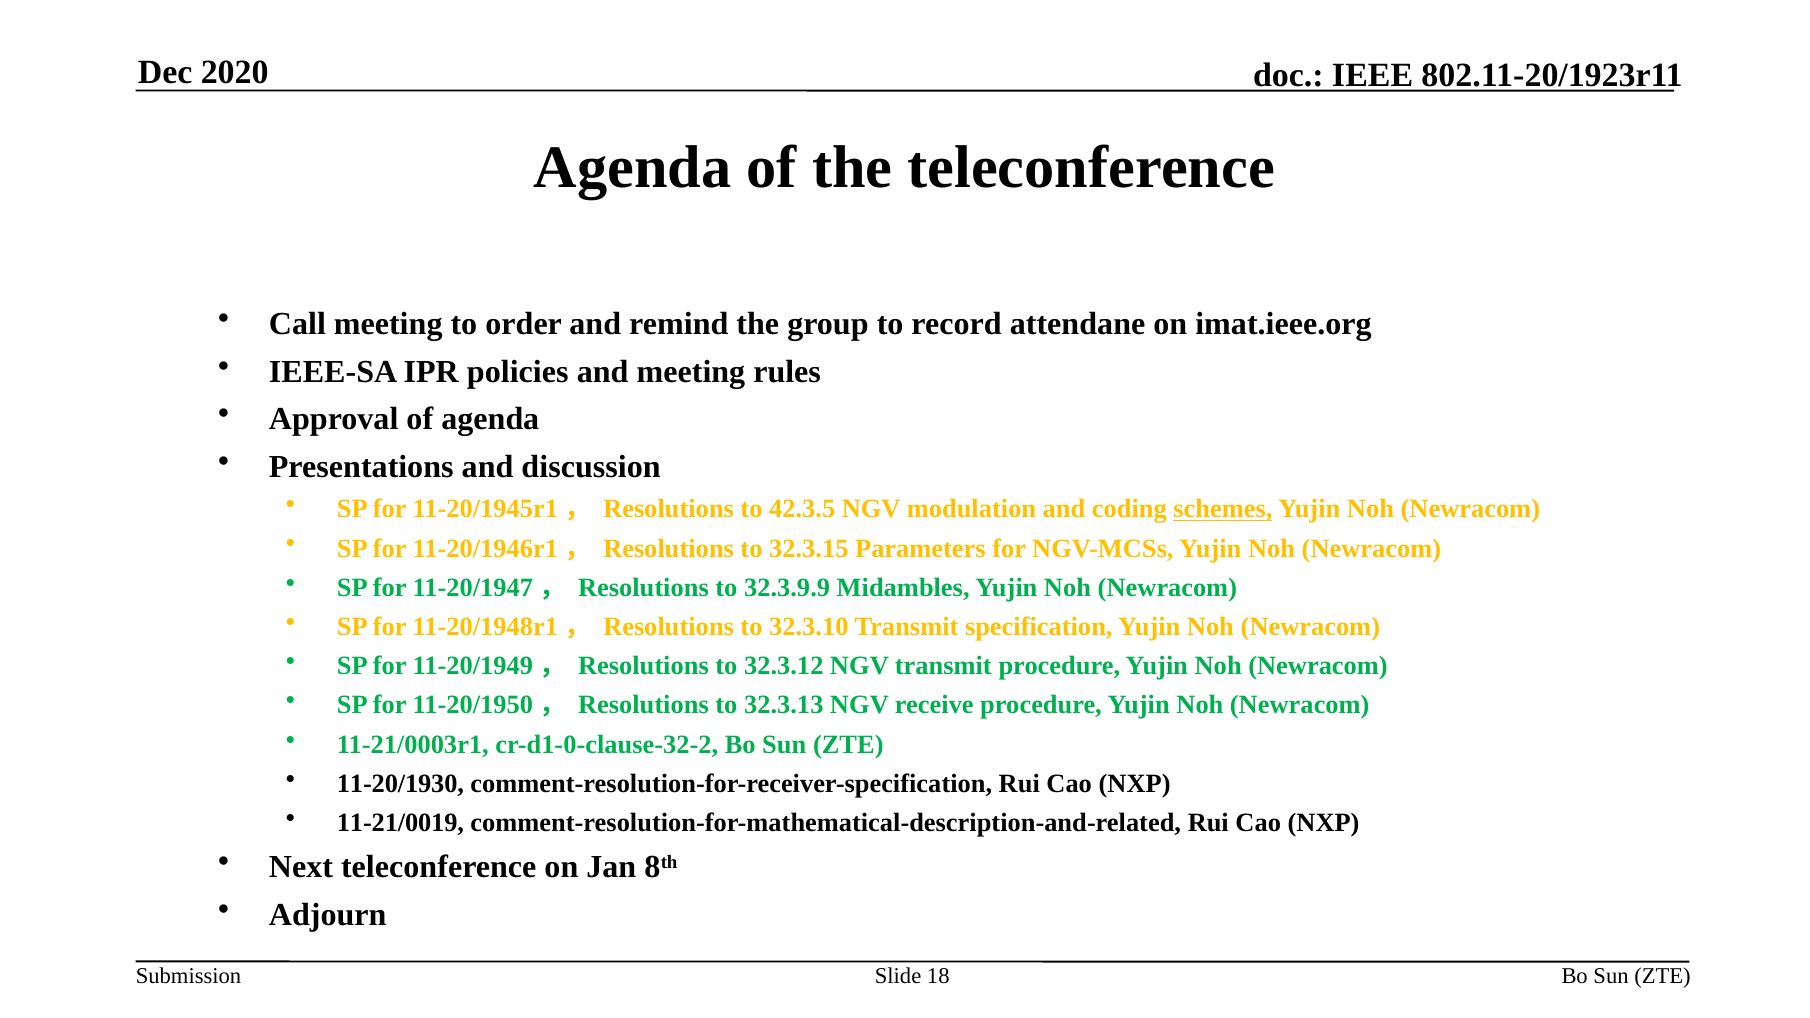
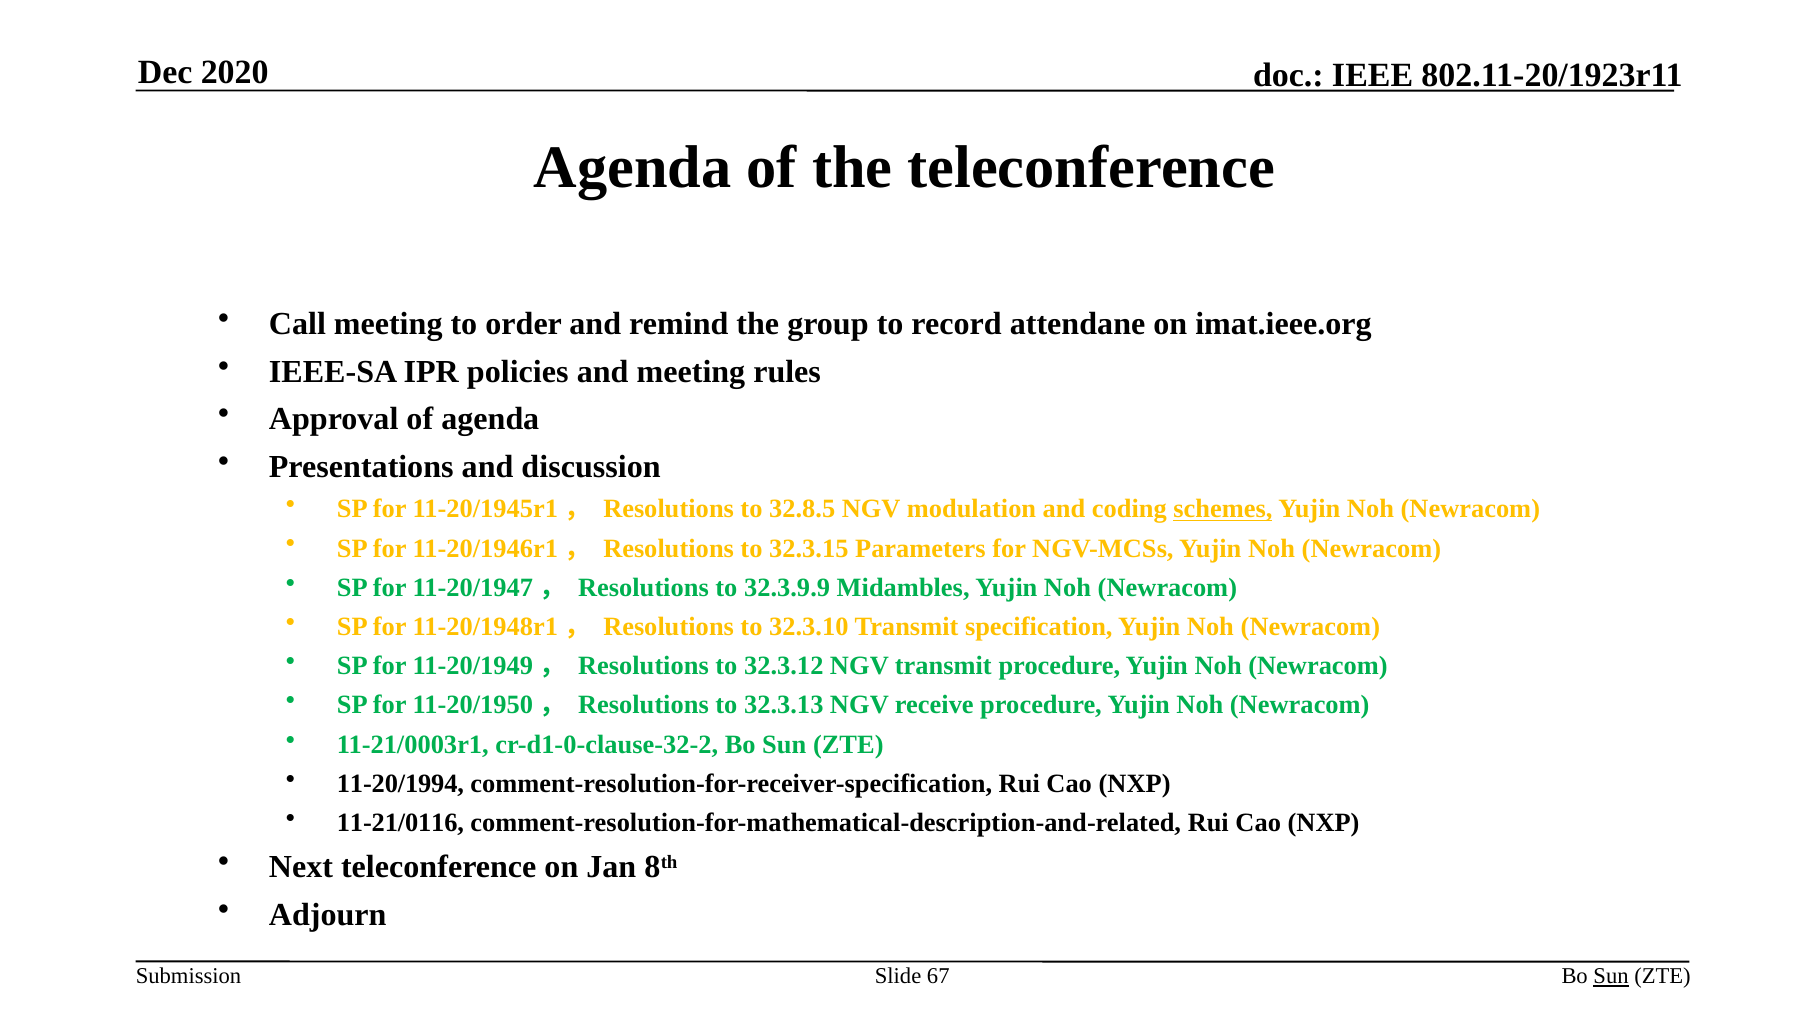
42.3.5: 42.3.5 -> 32.8.5
11-20/1930: 11-20/1930 -> 11-20/1994
11-21/0019: 11-21/0019 -> 11-21/0116
18: 18 -> 67
Sun at (1611, 976) underline: none -> present
